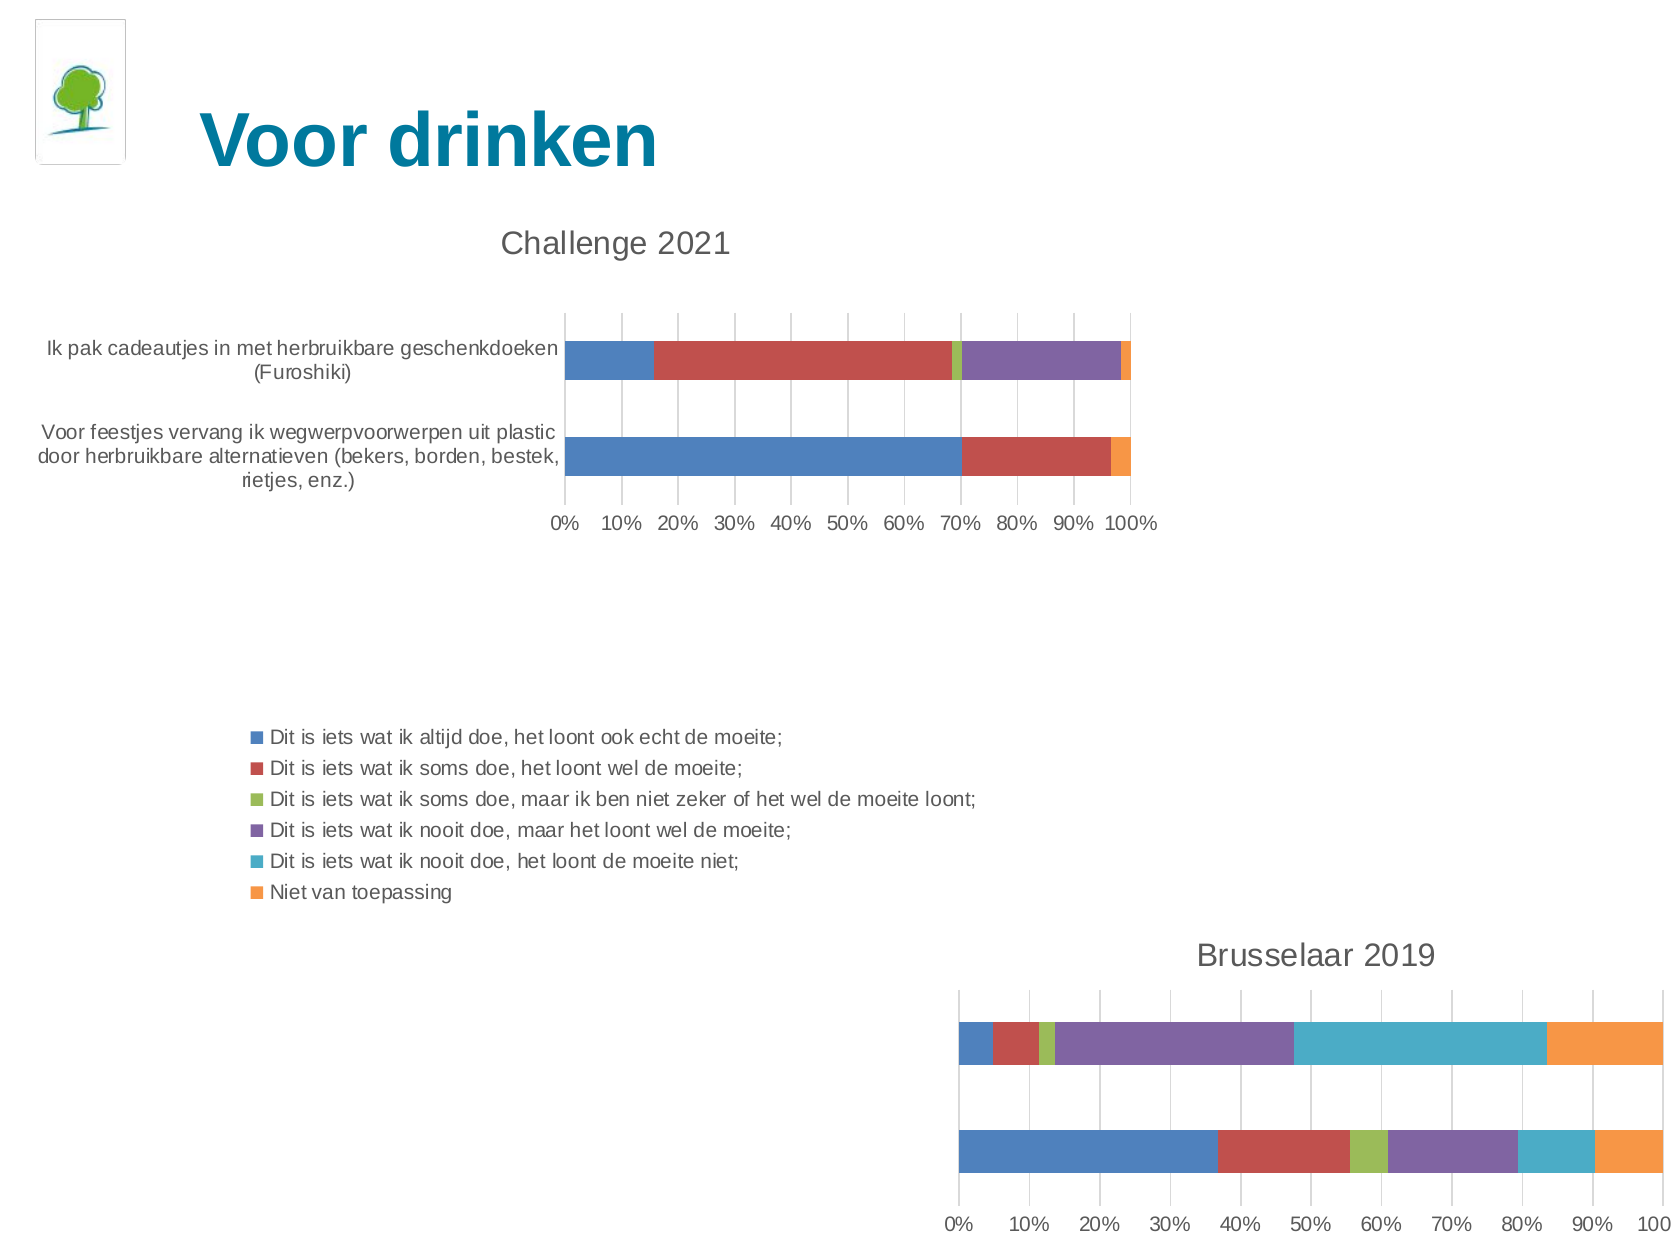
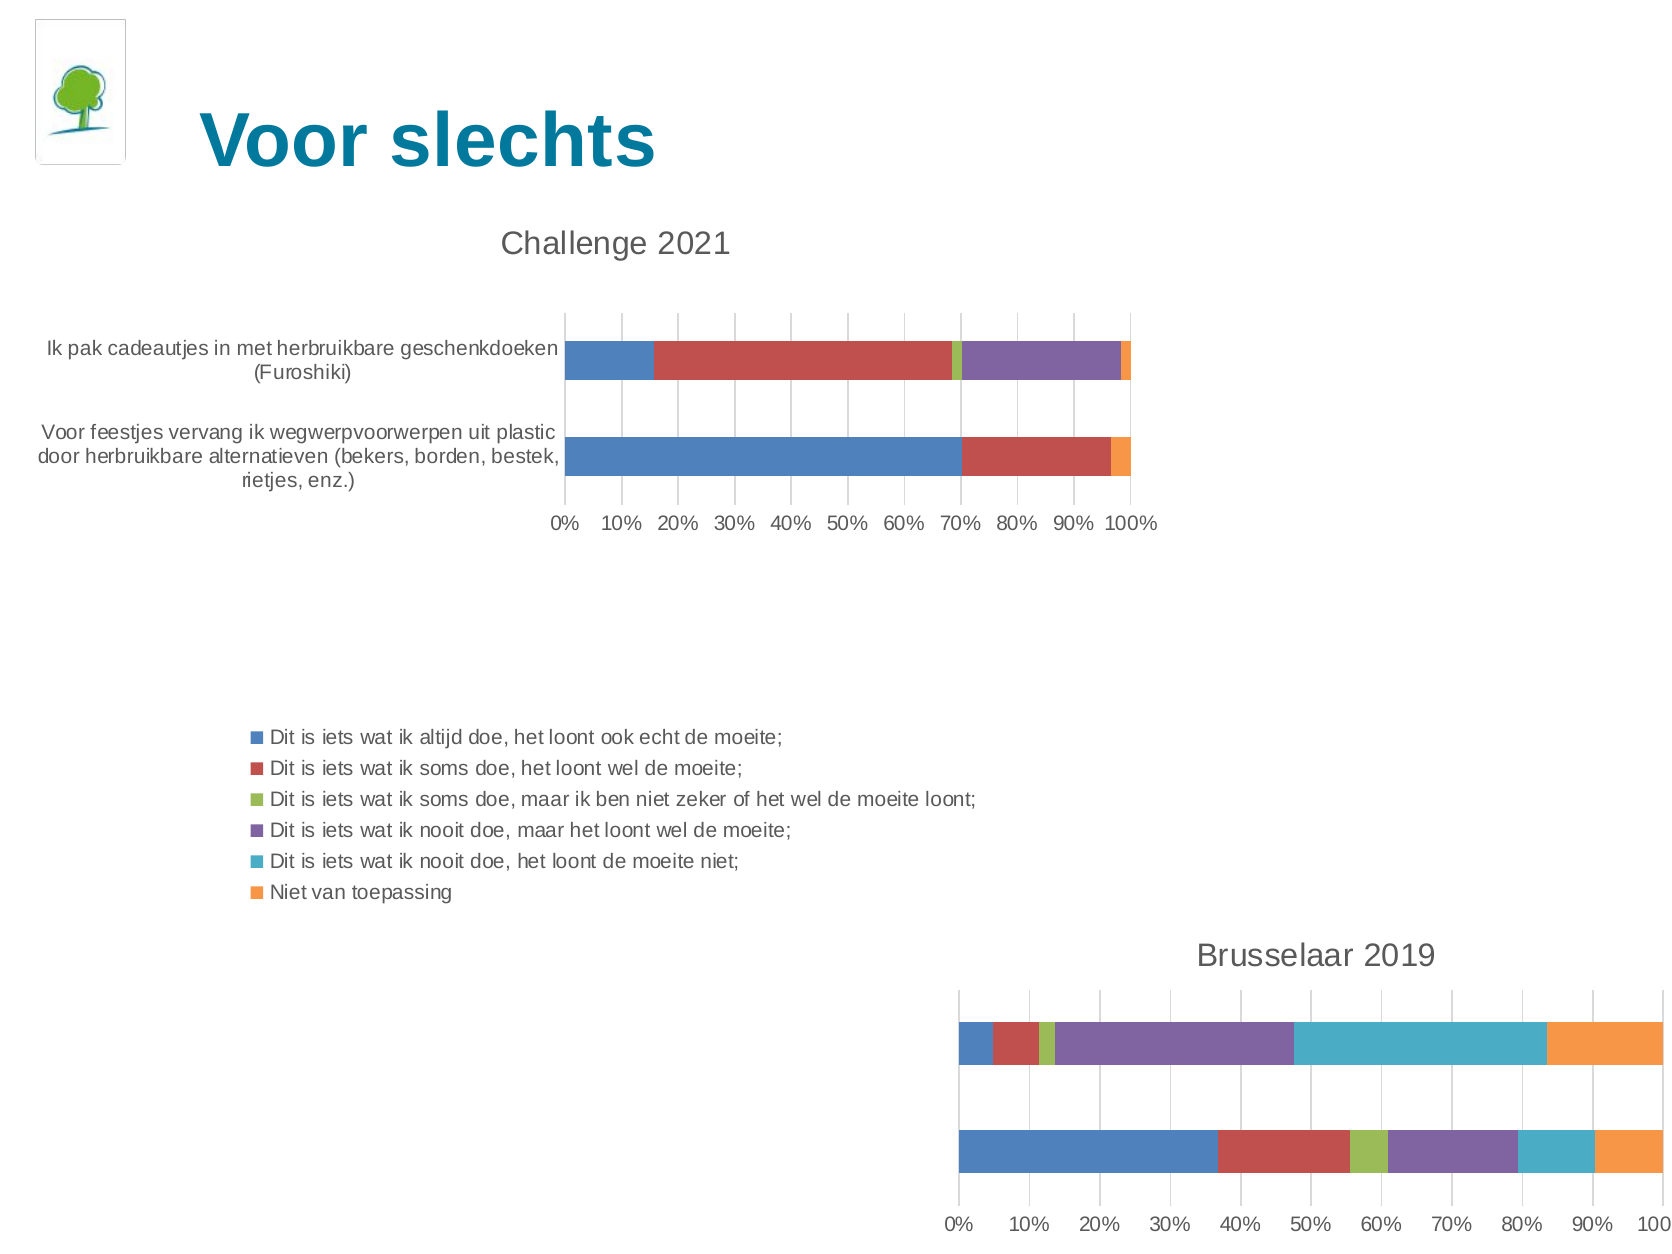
drinken: drinken -> slechts
